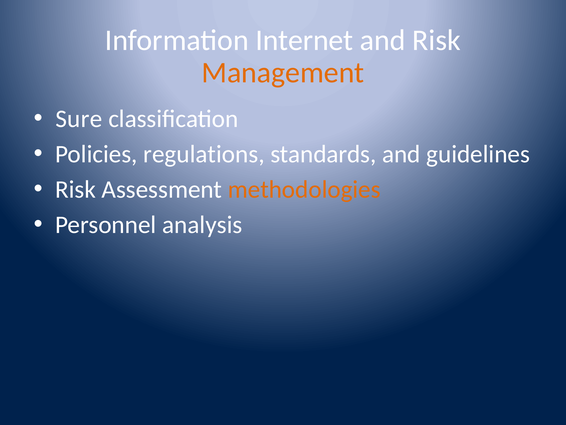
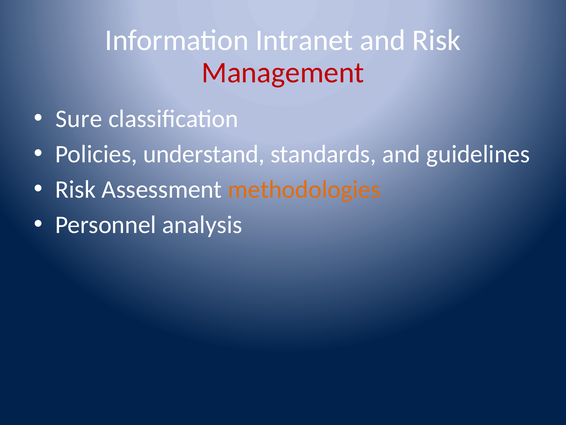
Internet: Internet -> Intranet
Management colour: orange -> red
regulations: regulations -> understand
